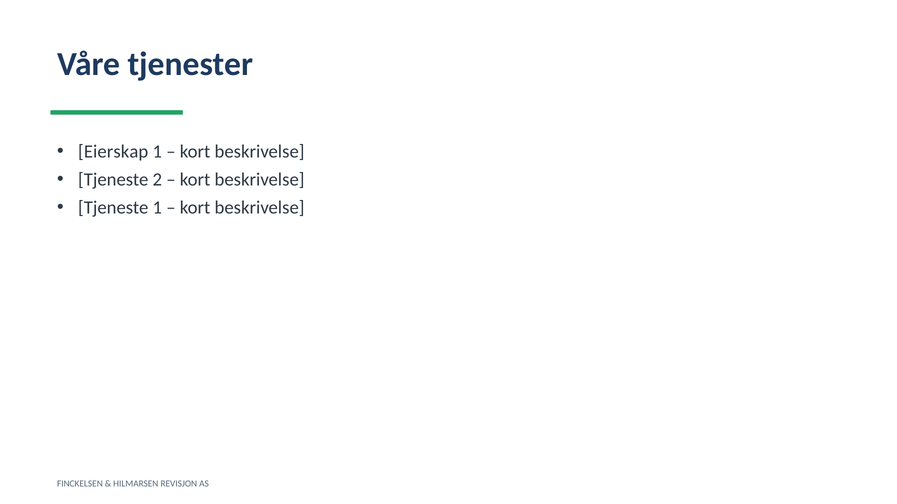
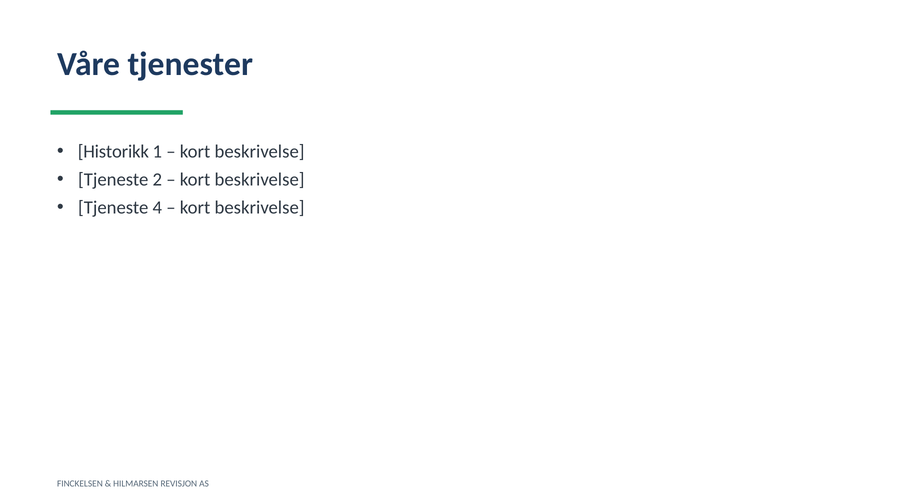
Eierskap: Eierskap -> Historikk
Tjeneste 1: 1 -> 4
